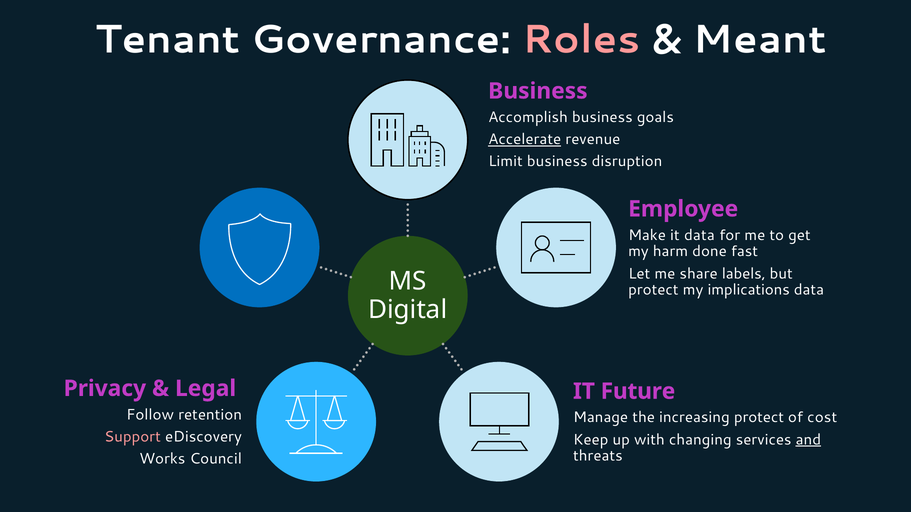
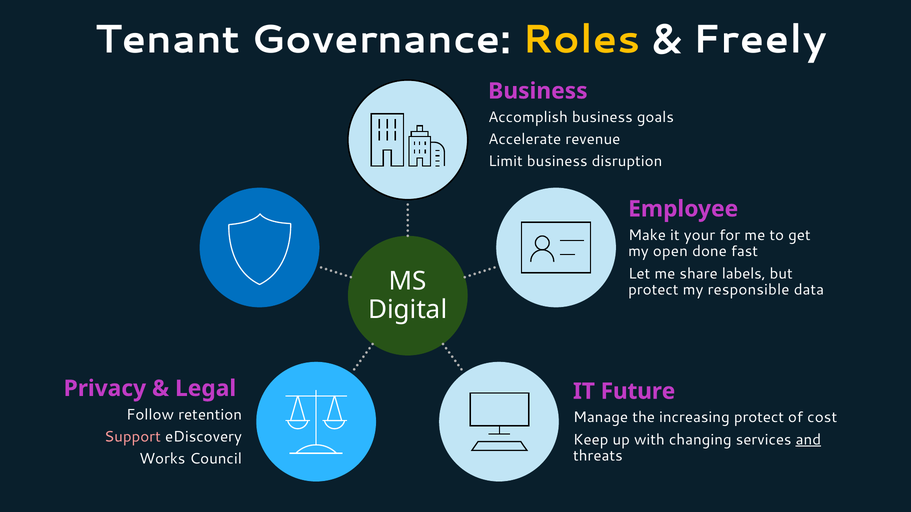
Roles colour: pink -> yellow
Meant: Meant -> Freely
Accelerate underline: present -> none
it data: data -> your
harm: harm -> open
implications: implications -> responsible
